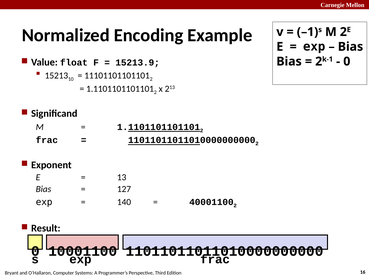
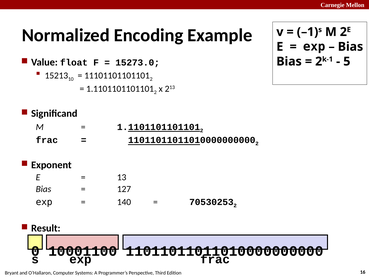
15213.9: 15213.9 -> 15273.0
0 at (347, 61): 0 -> 5
40001100: 40001100 -> 70530253
